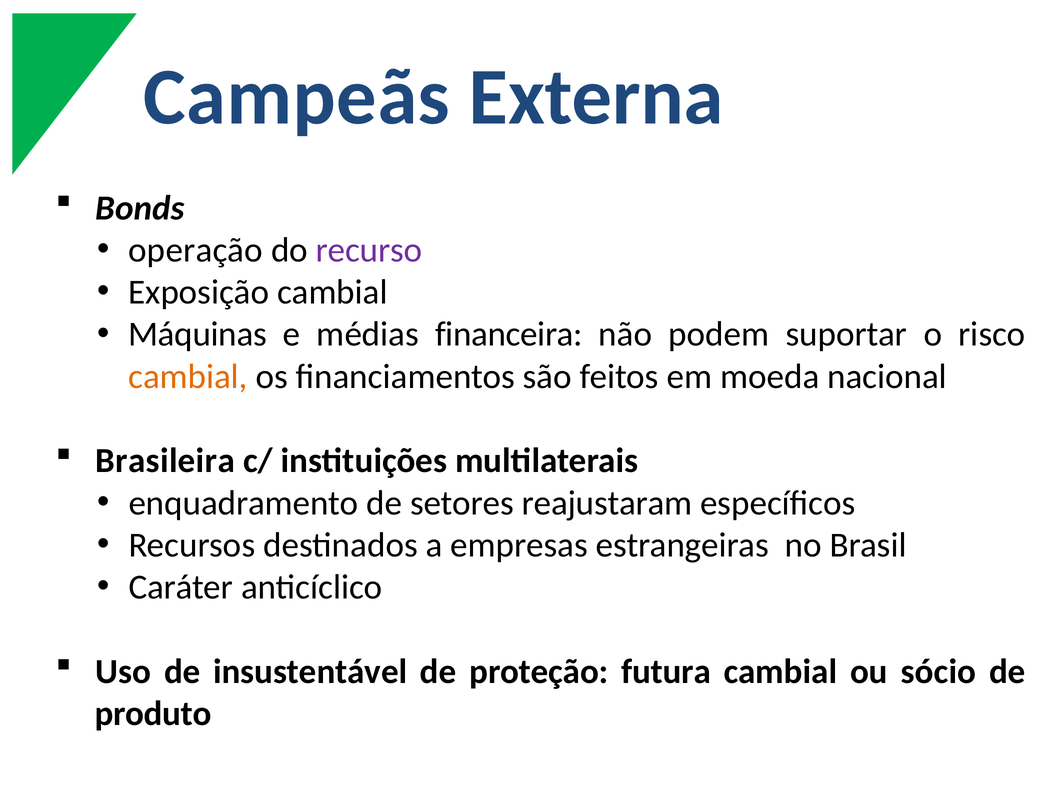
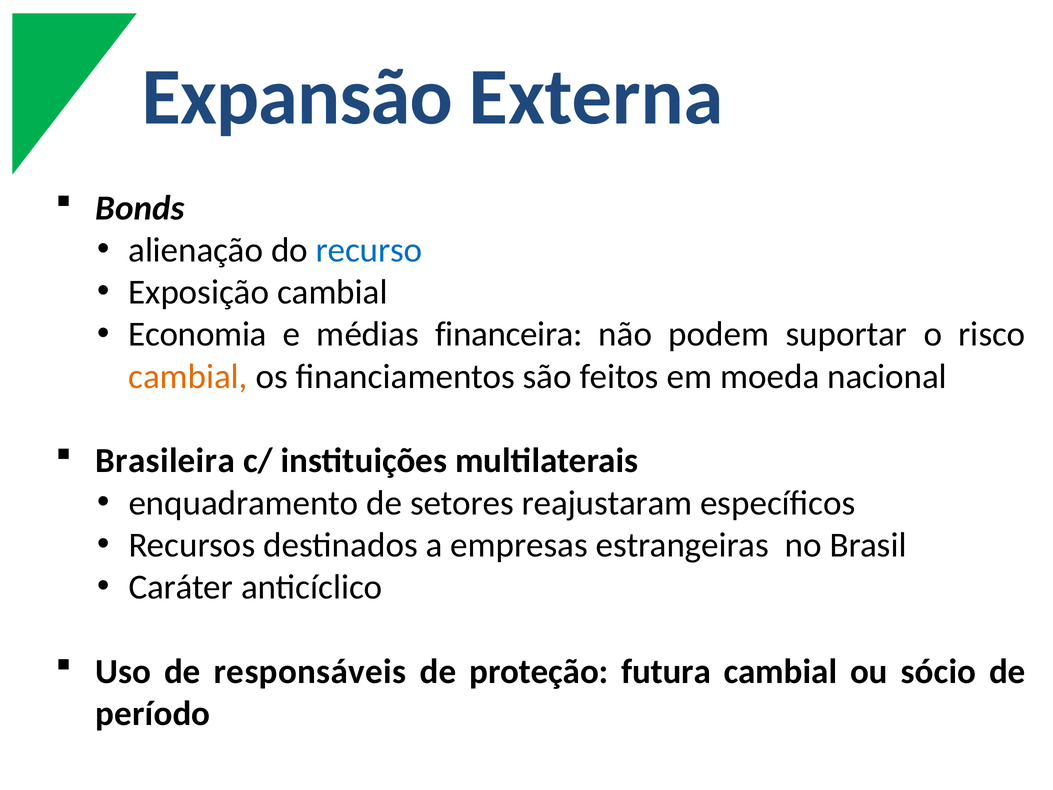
Campeãs: Campeãs -> Expansão
operação: operação -> alienação
recurso colour: purple -> blue
Máquinas: Máquinas -> Economia
insustentável: insustentável -> responsáveis
produto: produto -> período
